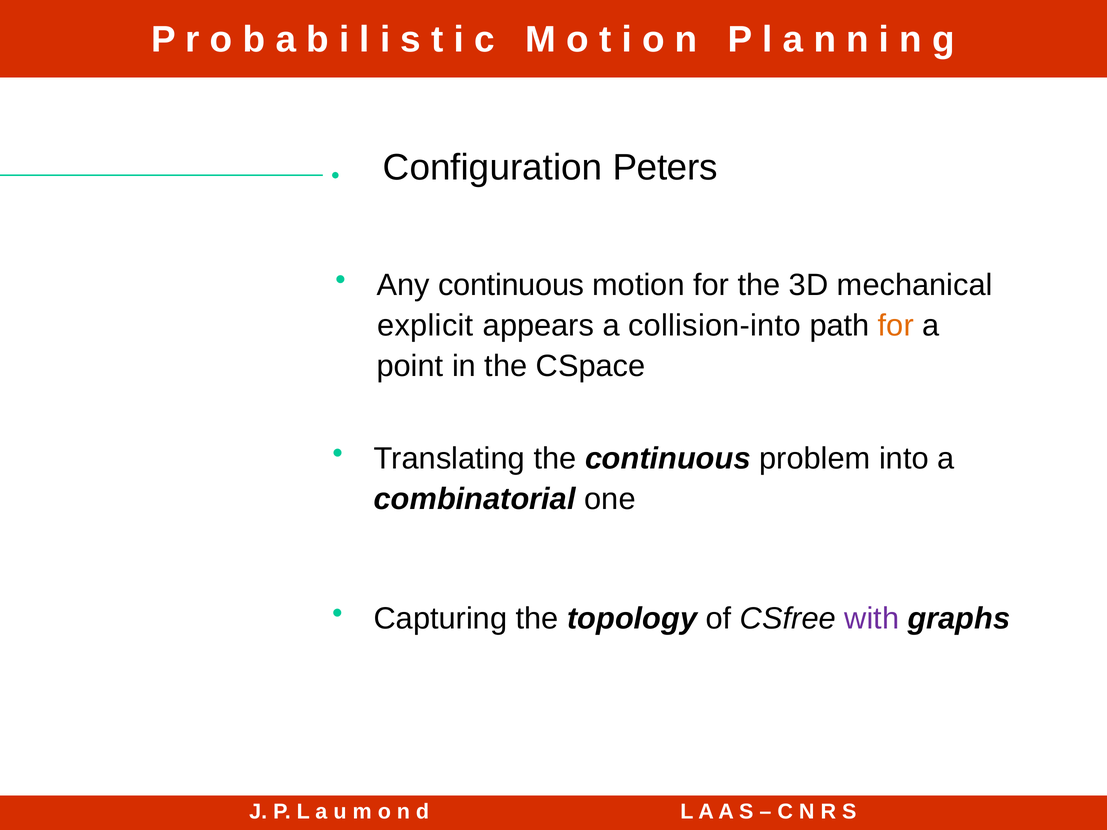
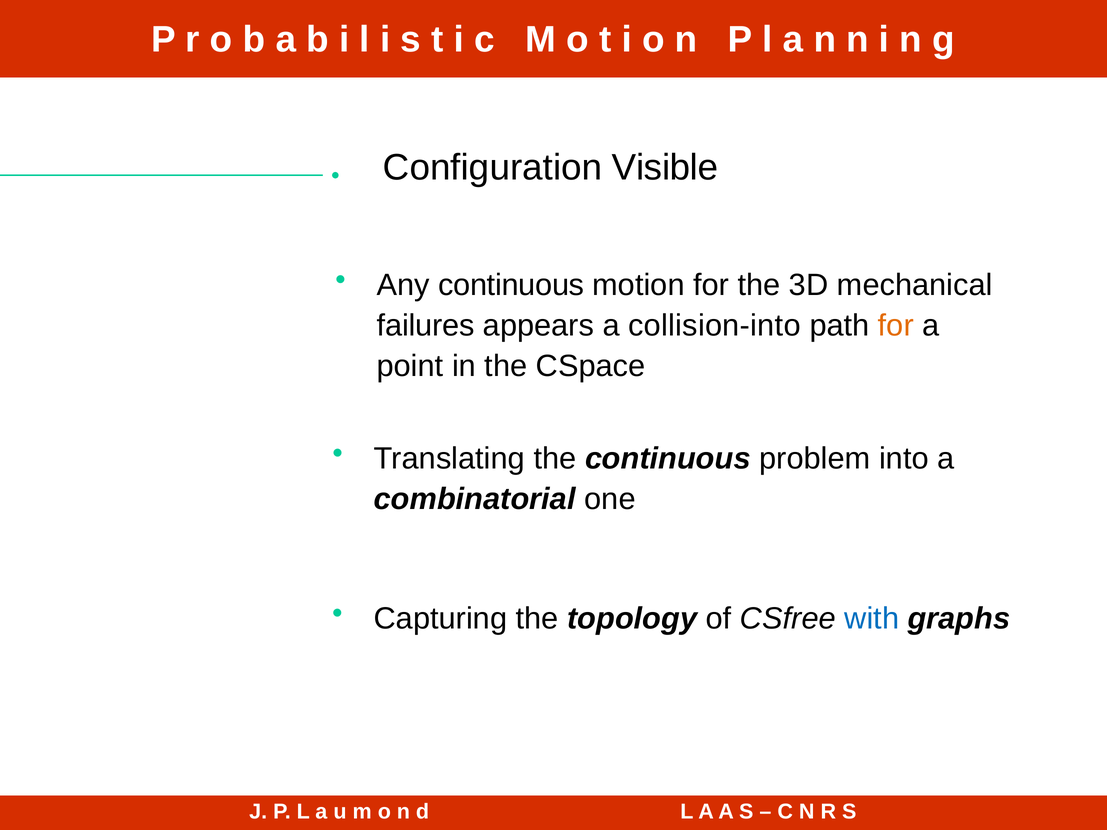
Peters: Peters -> Visible
explicit: explicit -> failures
with colour: purple -> blue
